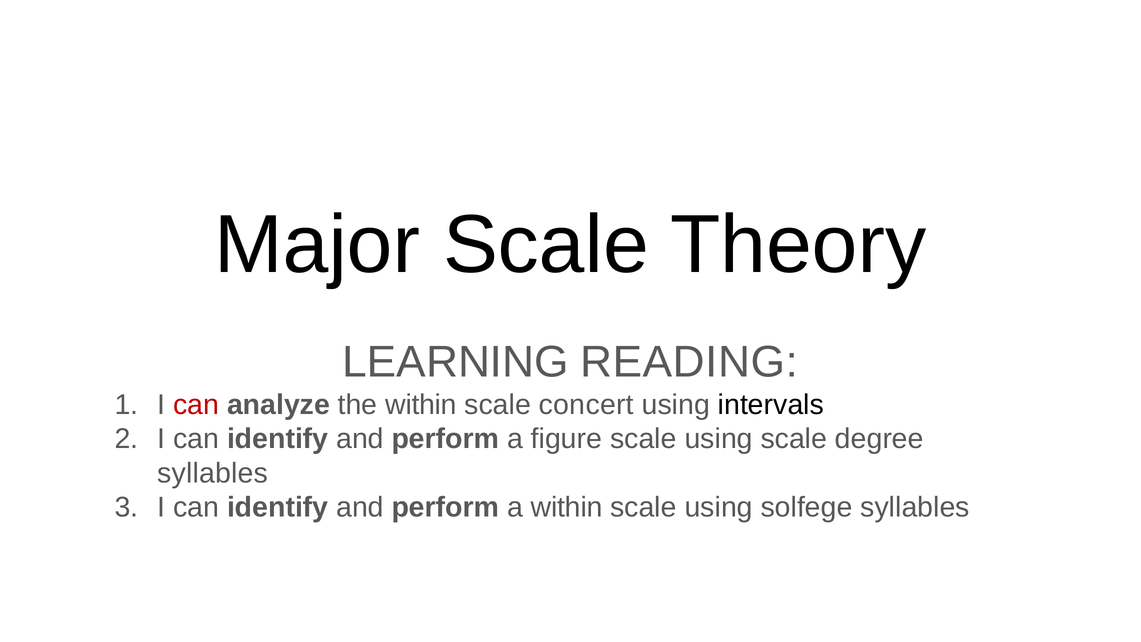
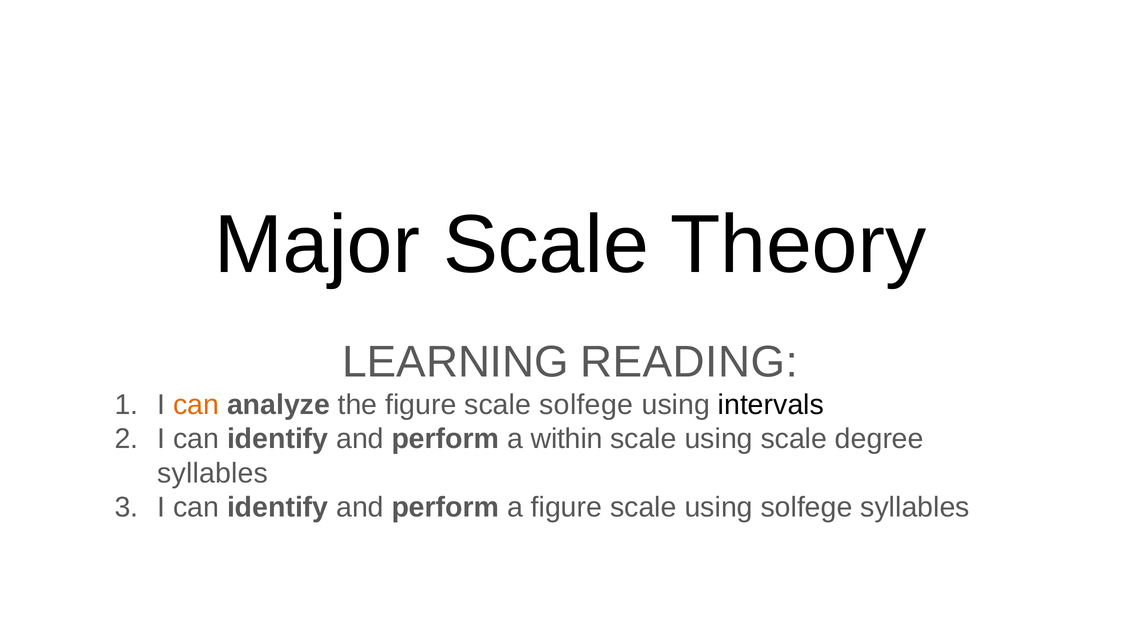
can at (196, 405) colour: red -> orange
the within: within -> figure
scale concert: concert -> solfege
figure: figure -> within
a within: within -> figure
